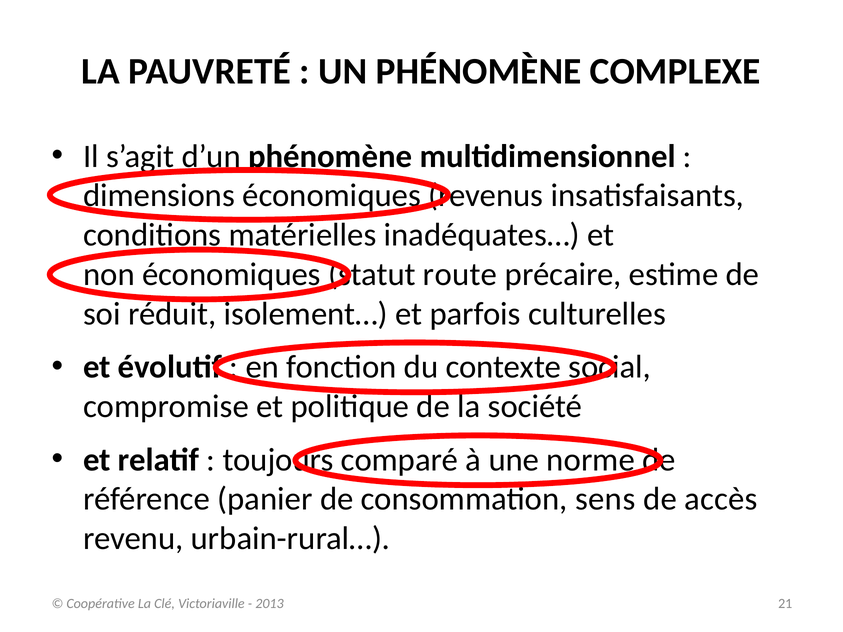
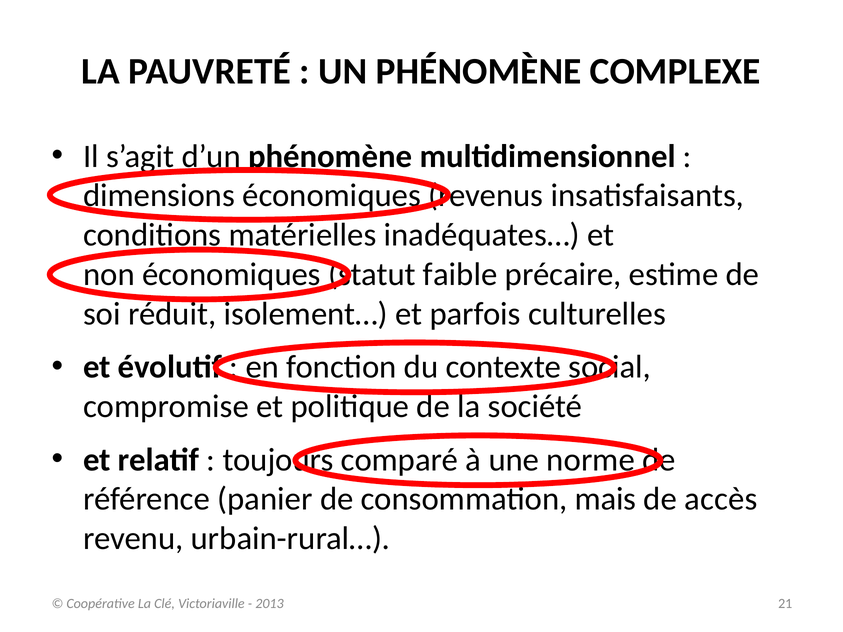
route: route -> faible
sens: sens -> mais
